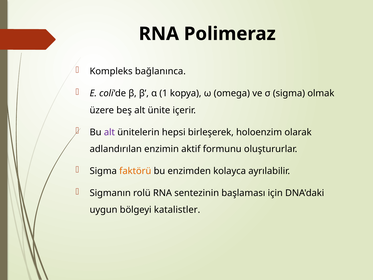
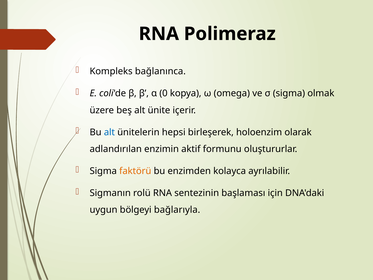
1: 1 -> 0
alt at (109, 132) colour: purple -> blue
katalistler: katalistler -> bağlarıyla
